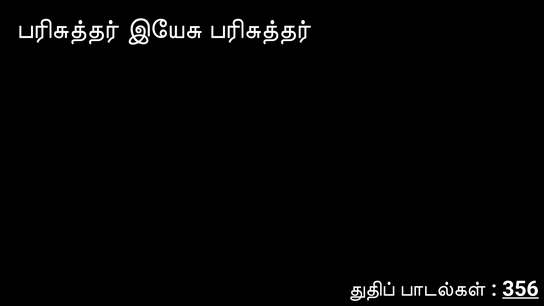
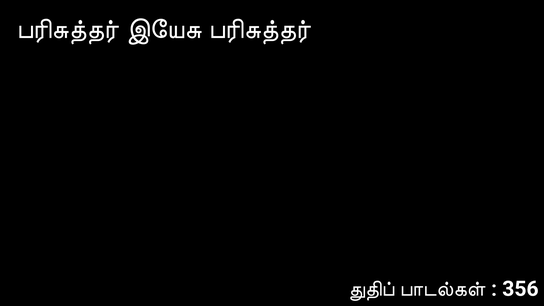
356 underline: present -> none
